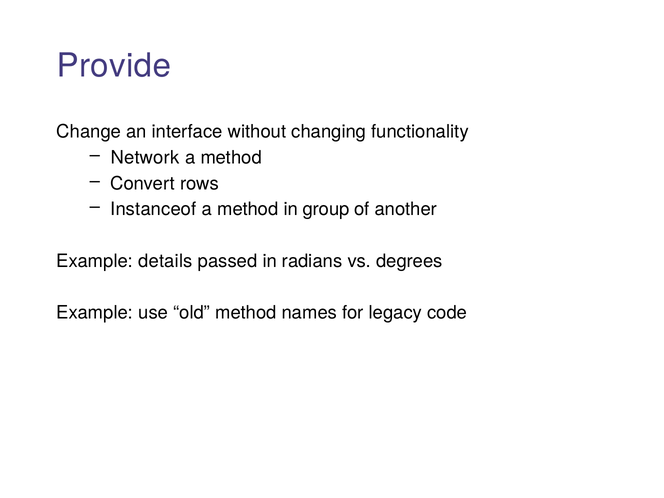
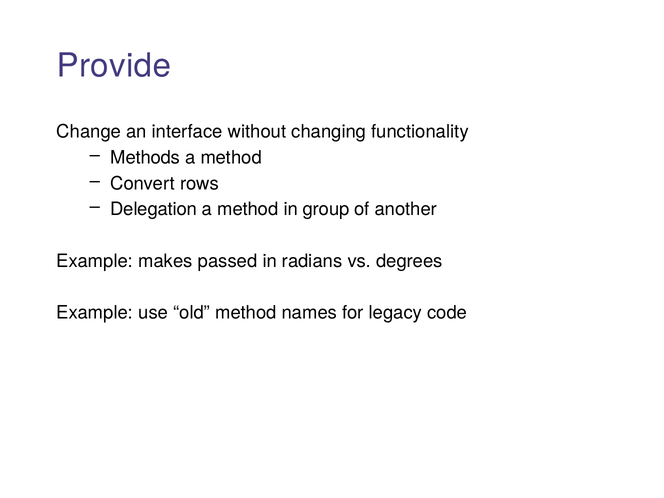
Network: Network -> Methods
Instanceof: Instanceof -> Delegation
details: details -> makes
